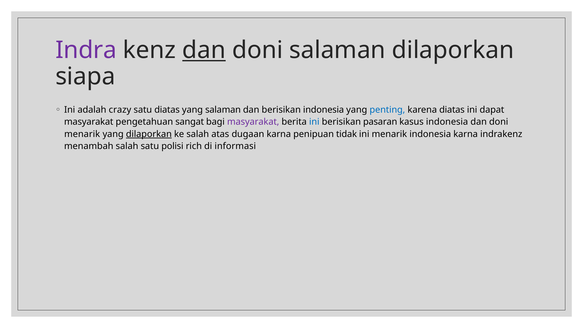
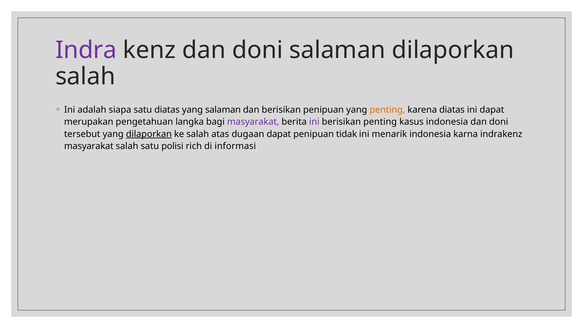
dan at (204, 50) underline: present -> none
siapa at (85, 76): siapa -> salah
crazy: crazy -> siapa
berisikan indonesia: indonesia -> penipuan
penting at (387, 110) colour: blue -> orange
masyarakat at (89, 122): masyarakat -> merupakan
sangat: sangat -> langka
ini at (314, 122) colour: blue -> purple
berisikan pasaran: pasaran -> penting
menarik at (82, 134): menarik -> tersebut
dugaan karna: karna -> dapat
menambah at (89, 146): menambah -> masyarakat
